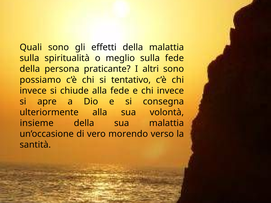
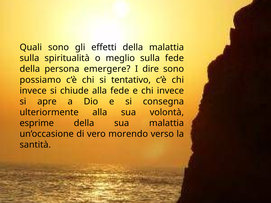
praticante: praticante -> emergere
altri: altri -> dire
insieme: insieme -> esprime
